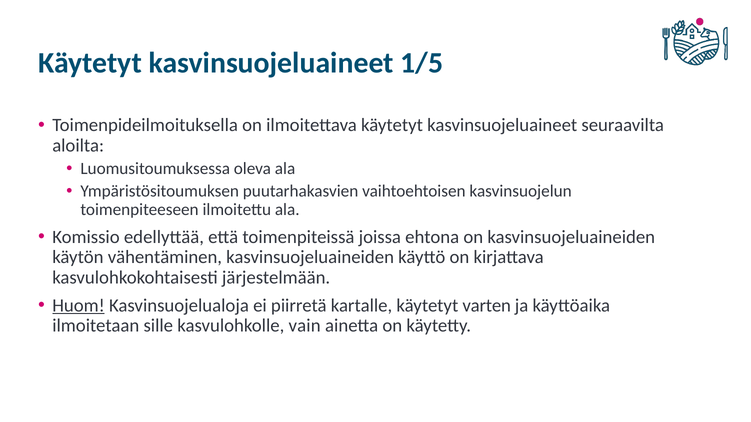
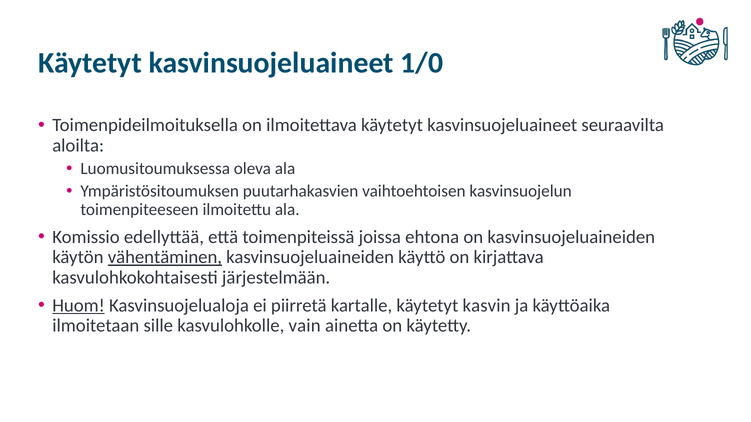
1/5: 1/5 -> 1/0
vähentäminen underline: none -> present
varten: varten -> kasvin
